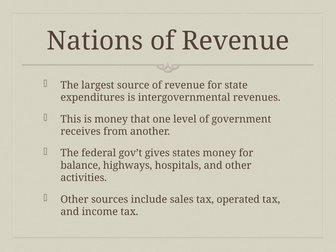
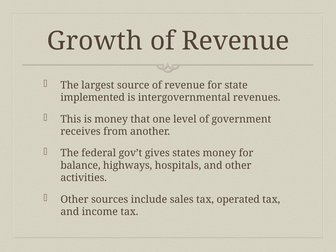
Nations: Nations -> Growth
expenditures: expenditures -> implemented
